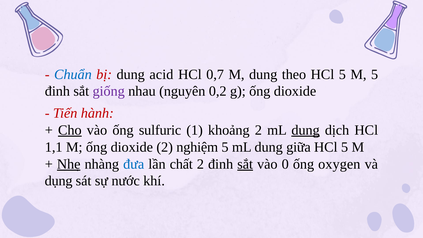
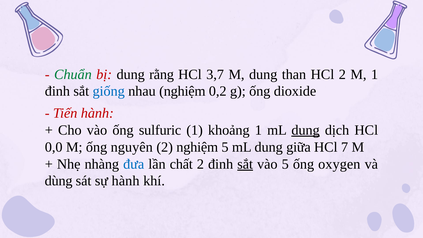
Chuẩn colour: blue -> green
acid: acid -> rằng
0,7: 0,7 -> 3,7
theo: theo -> than
5 at (342, 74): 5 -> 2
M 5: 5 -> 1
giống colour: purple -> blue
nhau nguyên: nguyên -> nghiệm
Cho underline: present -> none
khoảng 2: 2 -> 1
1,1: 1,1 -> 0,0
M ống dioxide: dioxide -> nguyên
5 at (345, 147): 5 -> 7
Nhẹ underline: present -> none
vào 0: 0 -> 5
dụng: dụng -> dùng
sự nước: nước -> hành
